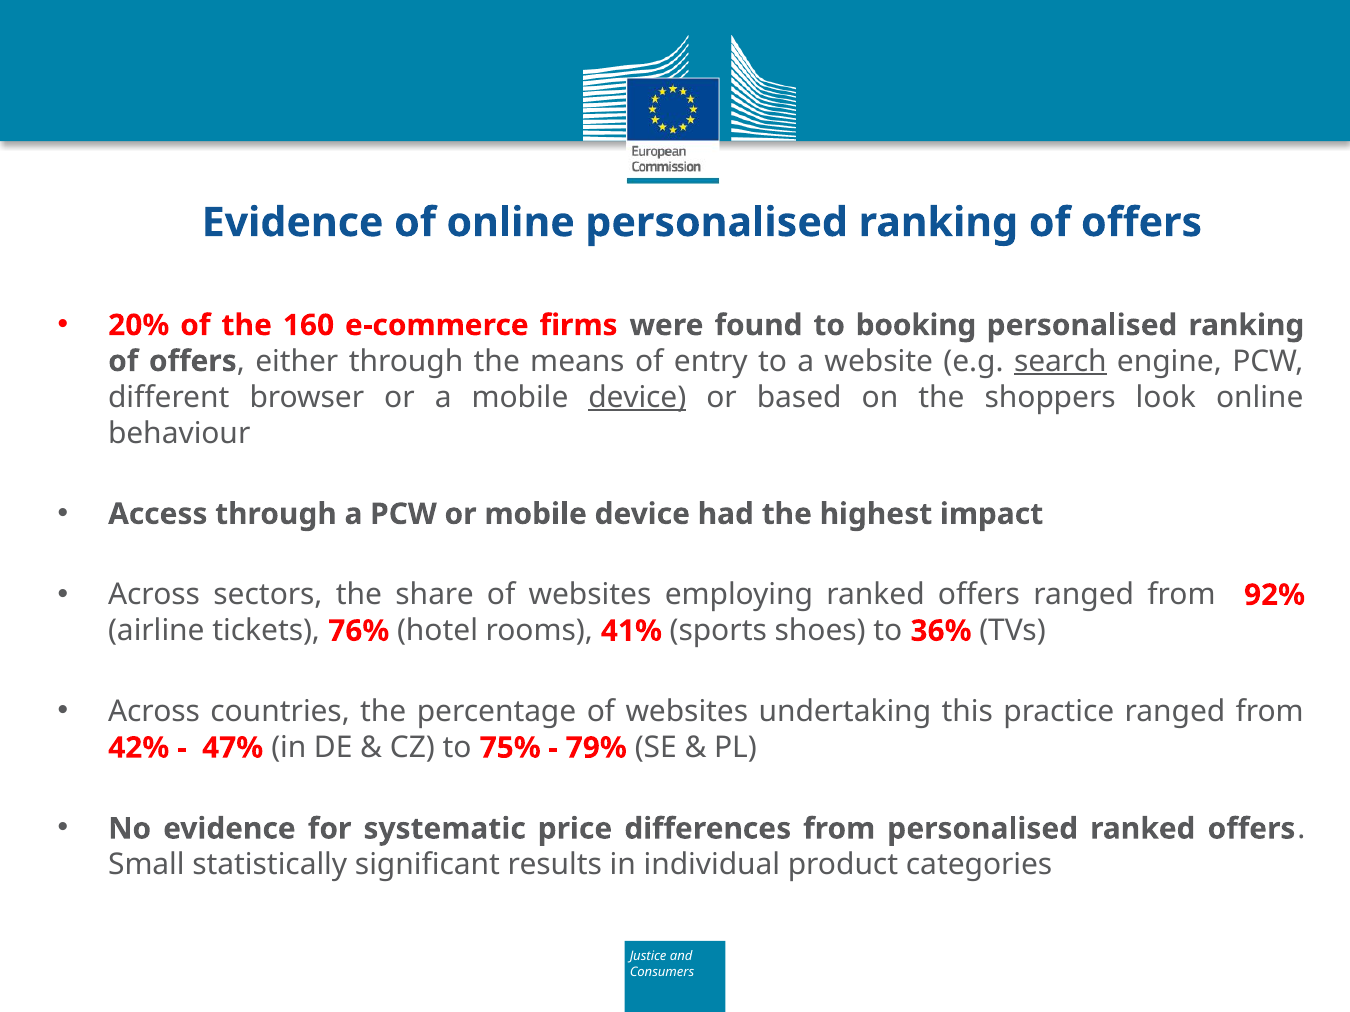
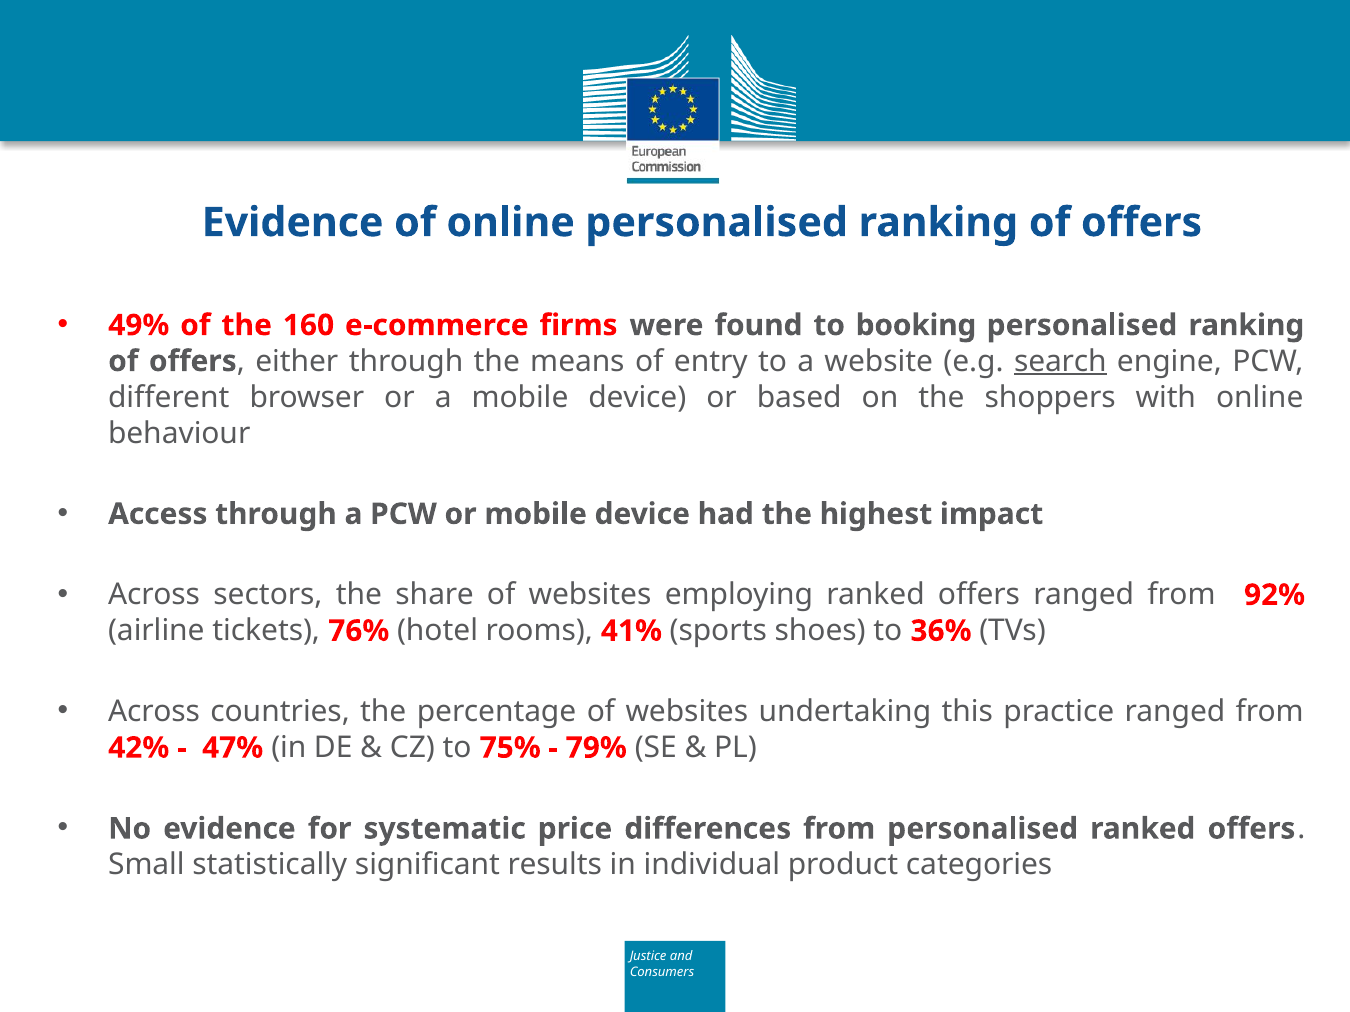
20%: 20% -> 49%
device at (637, 397) underline: present -> none
look: look -> with
